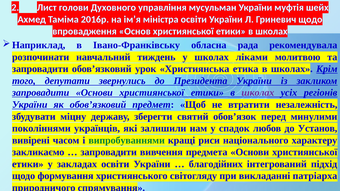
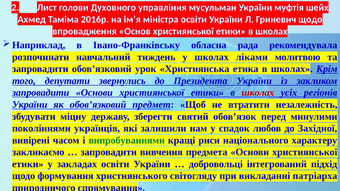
школах at (258, 93) colour: purple -> red
Установ: Установ -> Західної
благодійних: благодійних -> добровольці
